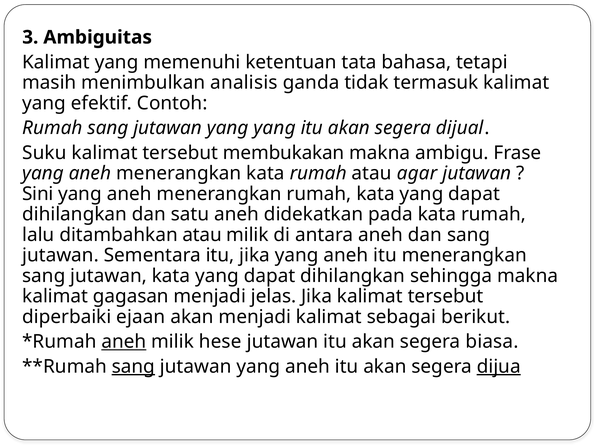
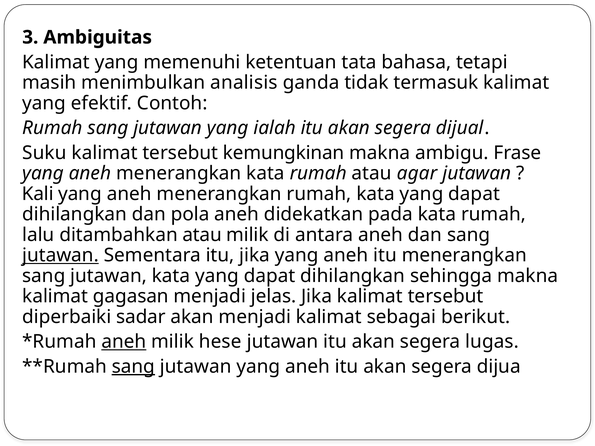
yang yang: yang -> ialah
membukakan: membukakan -> kemungkinan
Sini: Sini -> Kali
satu: satu -> pola
jutawan at (61, 255) underline: none -> present
ejaan: ejaan -> sadar
biasa: biasa -> lugas
dijua underline: present -> none
